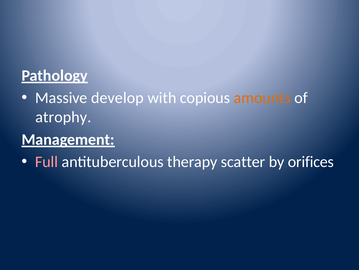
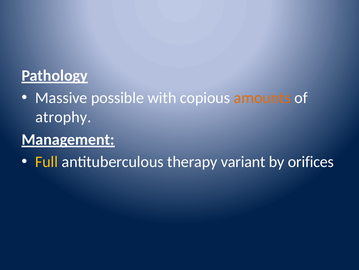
develop: develop -> possible
Full colour: pink -> yellow
scatter: scatter -> variant
